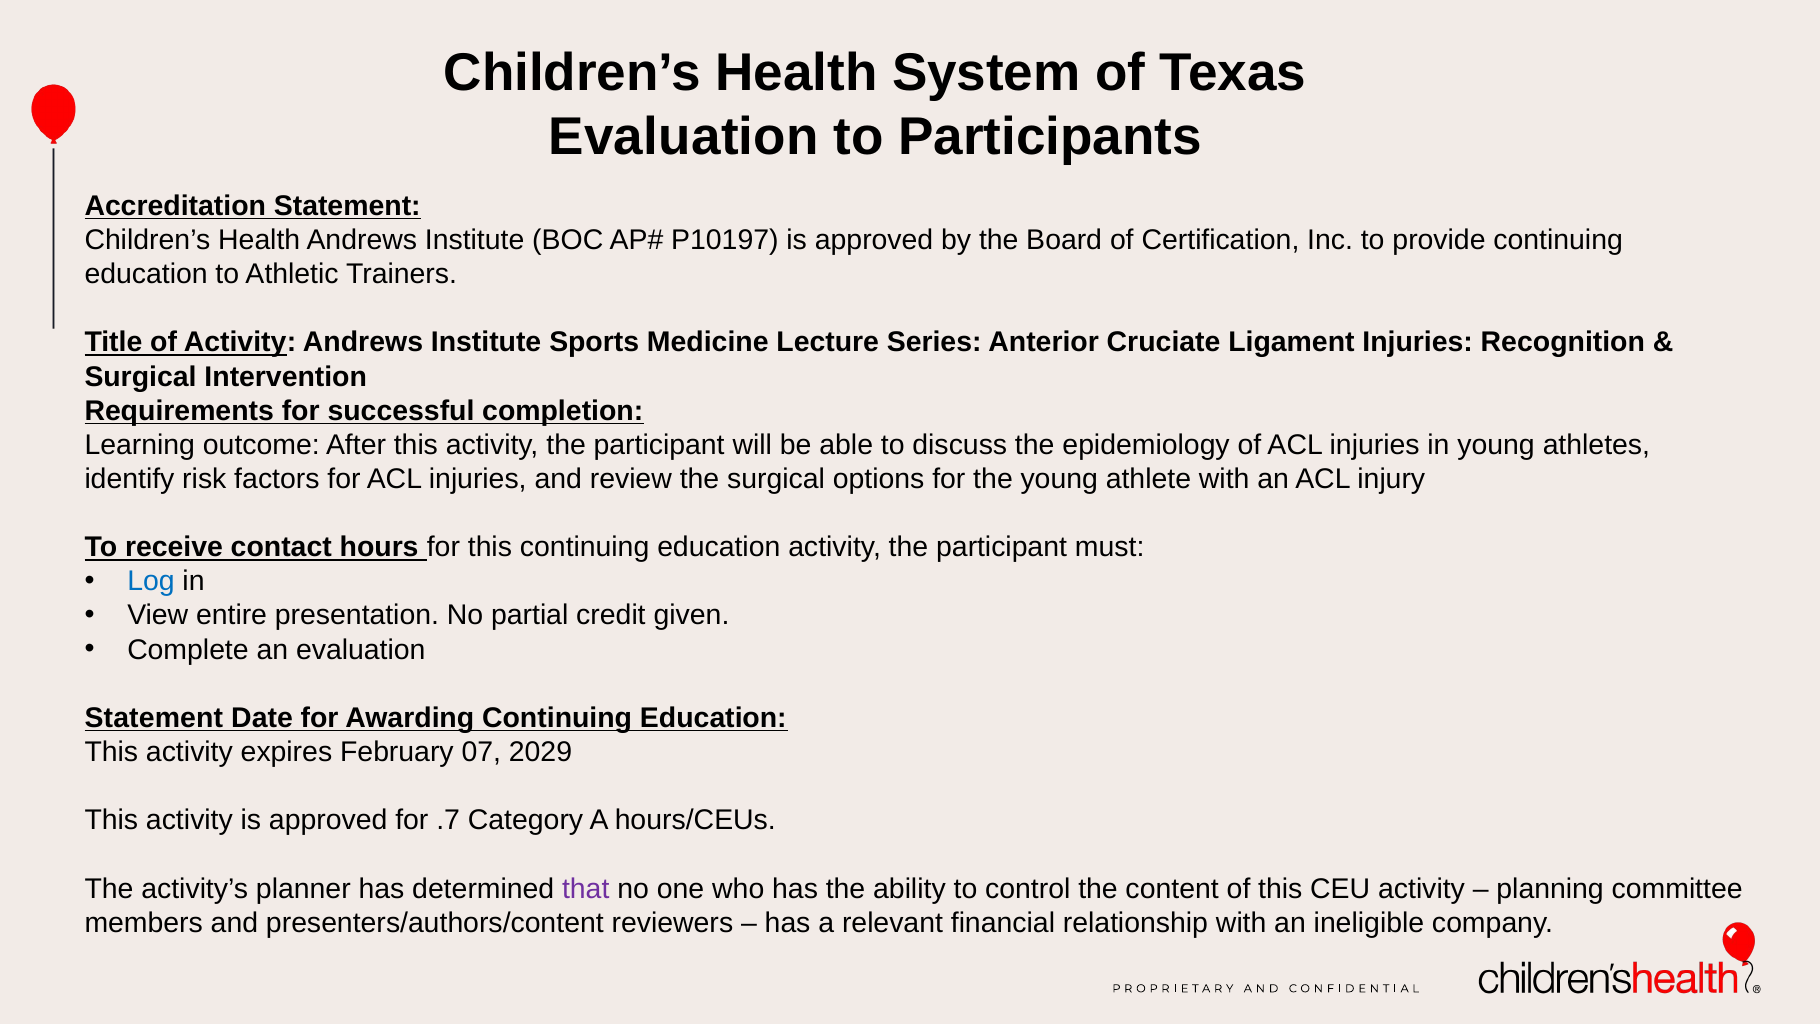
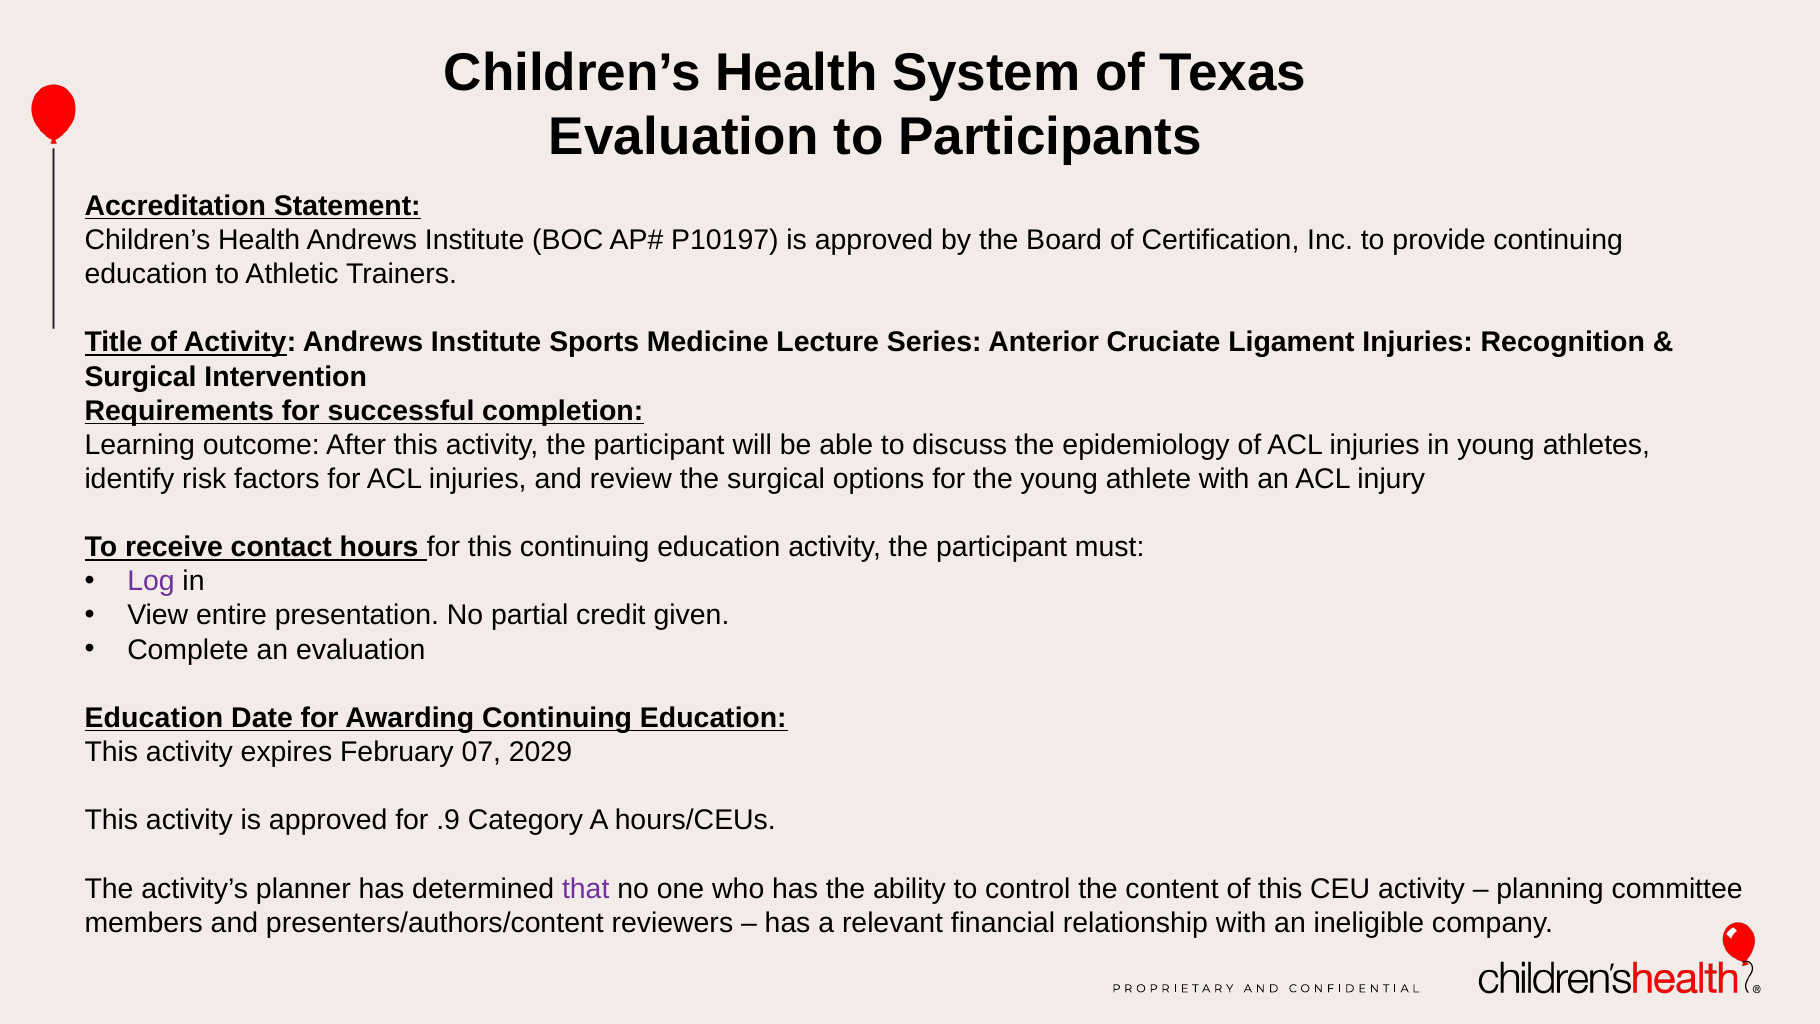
Log colour: blue -> purple
Statement at (154, 718): Statement -> Education
.7: .7 -> .9
